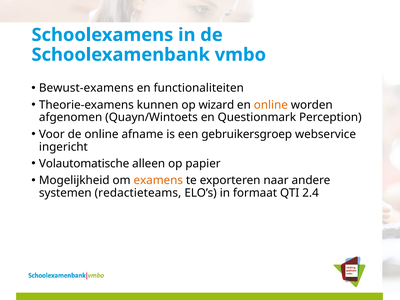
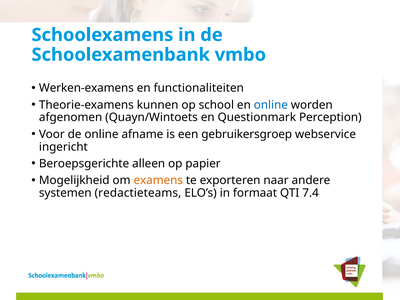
Bewust-examens: Bewust-examens -> Werken-examens
wizard: wizard -> school
online at (271, 105) colour: orange -> blue
Volautomatische: Volautomatische -> Beroepsgerichte
2.4: 2.4 -> 7.4
